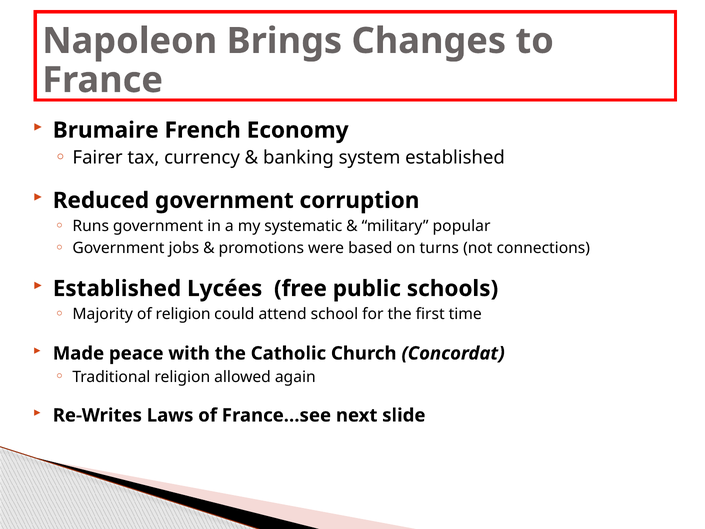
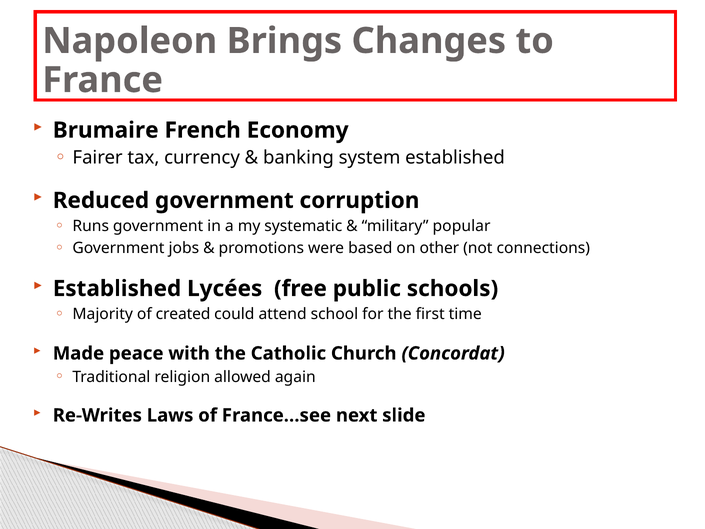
turns: turns -> other
of religion: religion -> created
